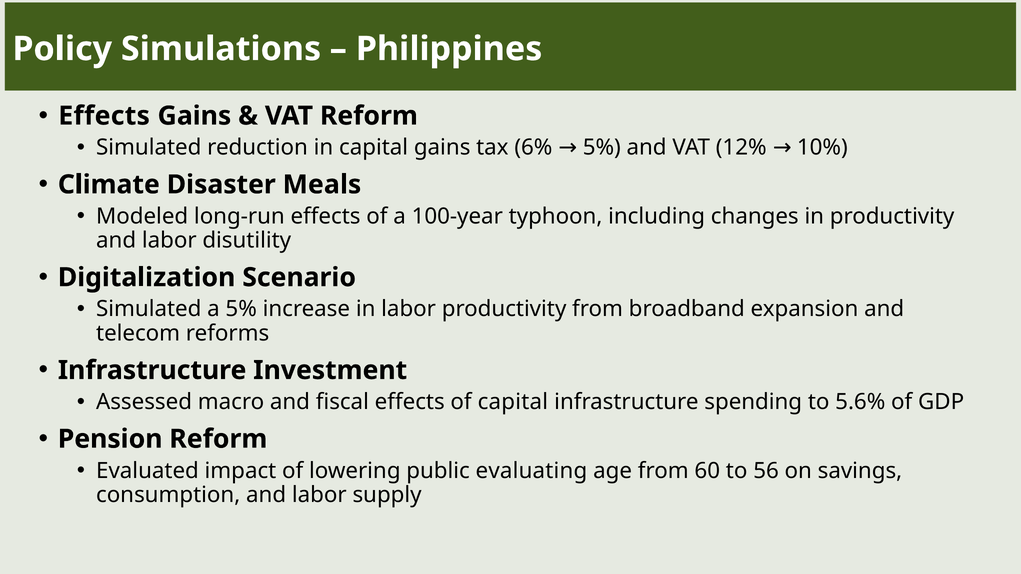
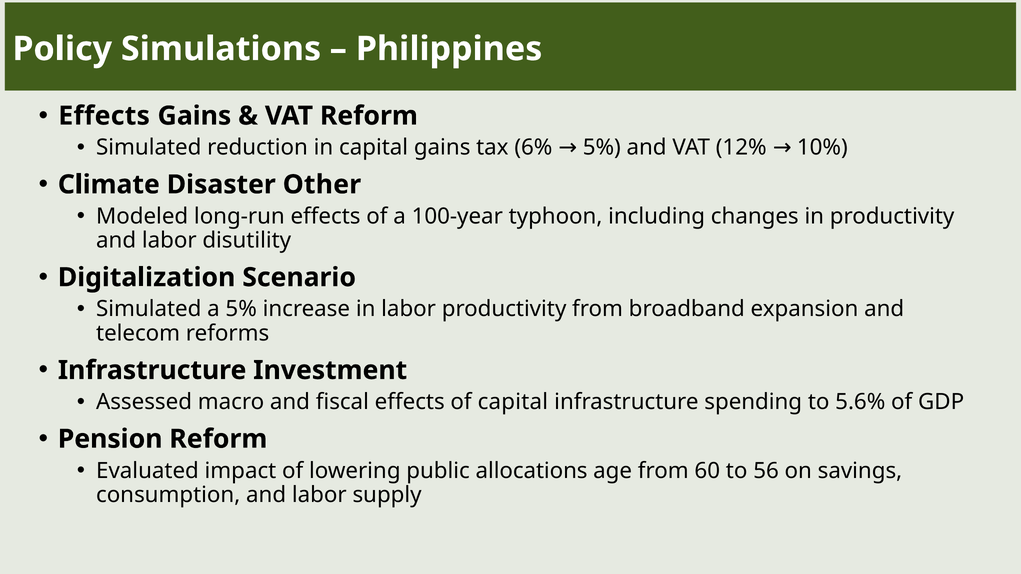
Meals: Meals -> Other
evaluating: evaluating -> allocations
